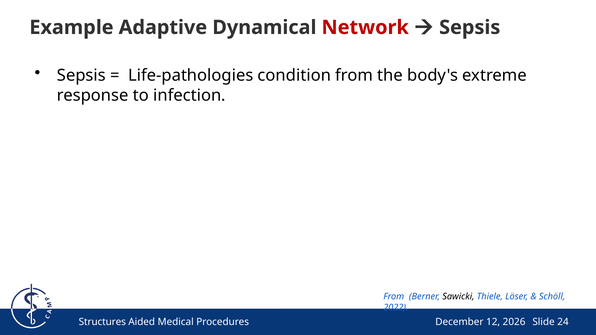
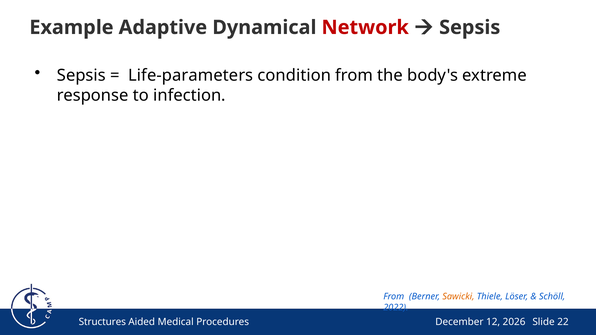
Life-pathologies: Life-pathologies -> Life-parameters
Sawicki colour: black -> orange
24: 24 -> 22
